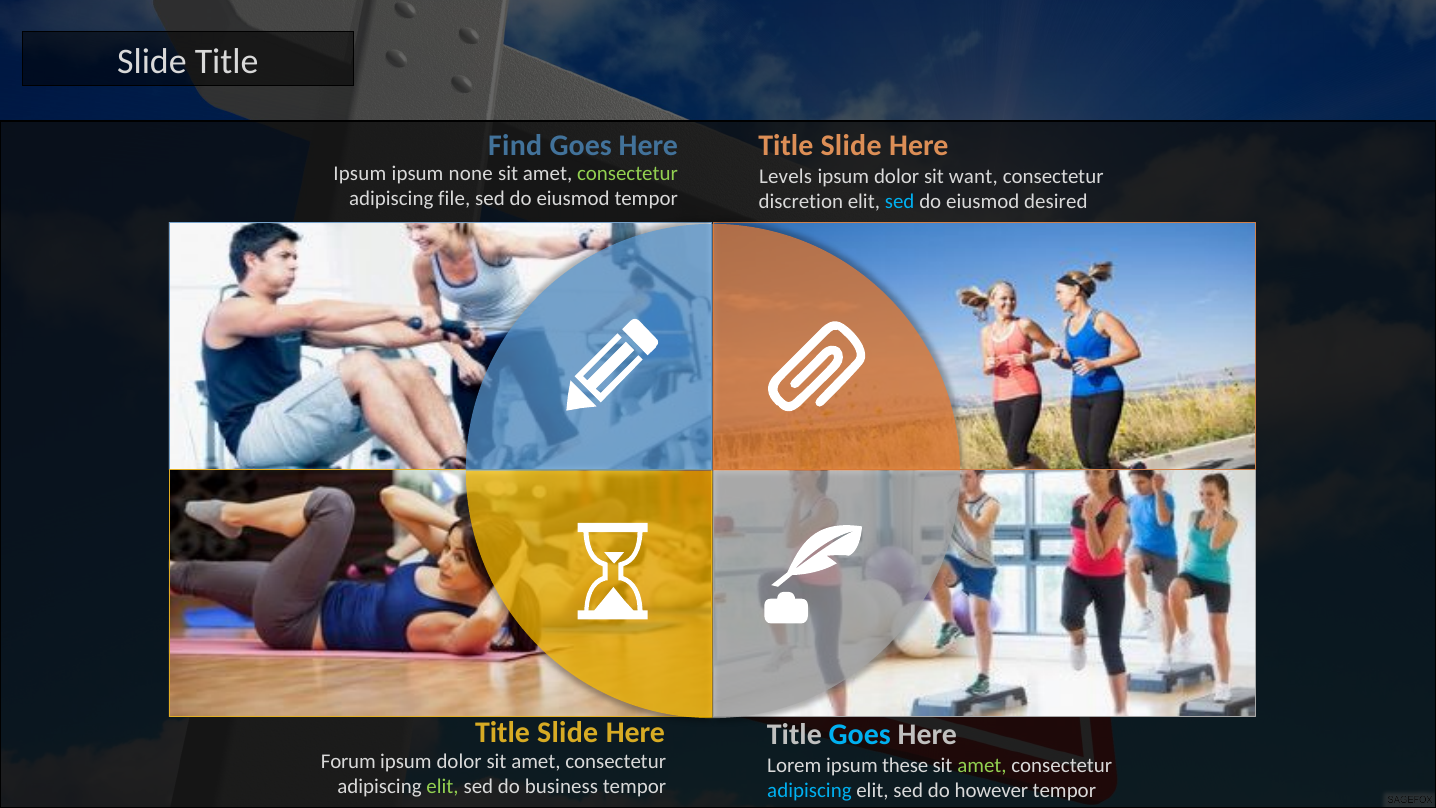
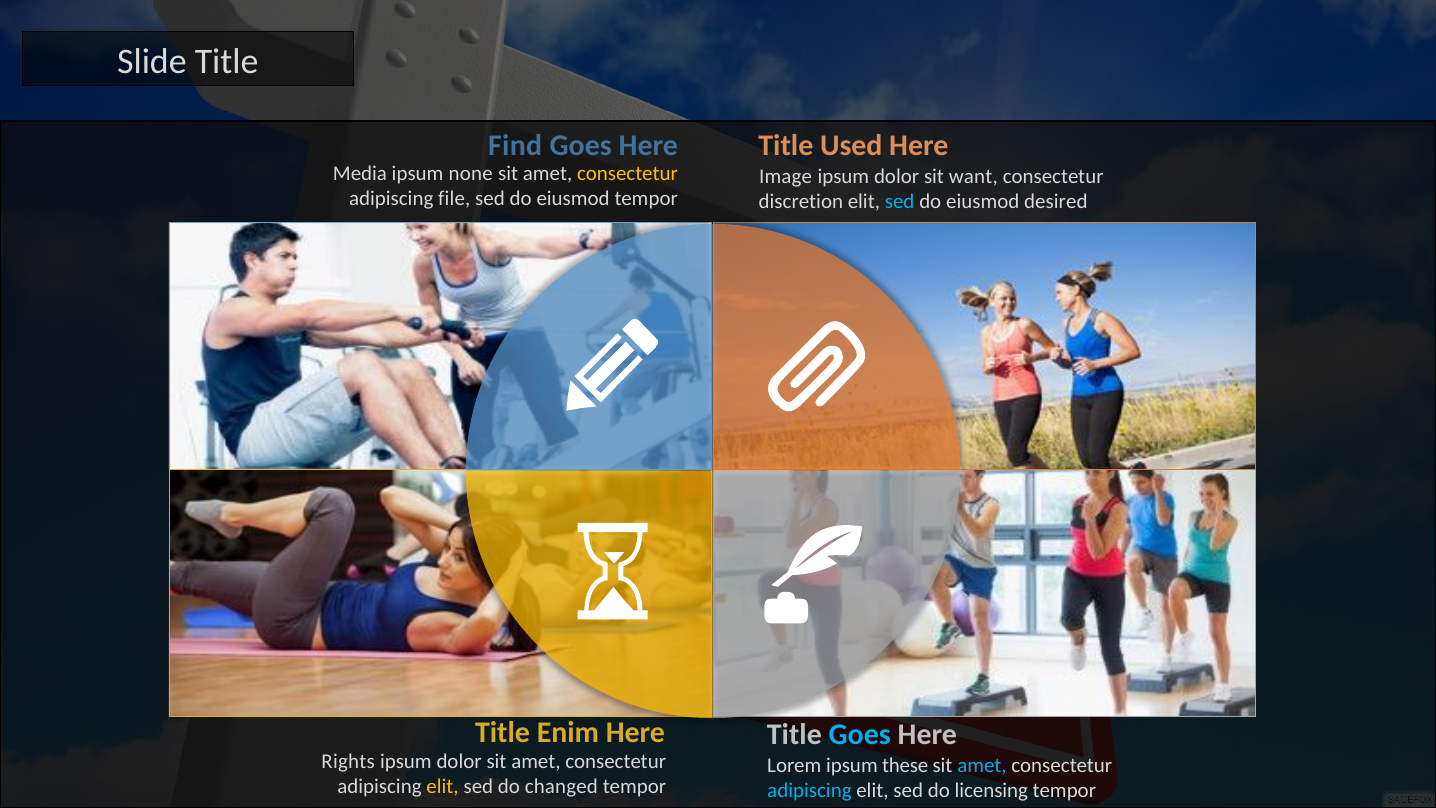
Slide at (851, 146): Slide -> Used
Ipsum at (360, 174): Ipsum -> Media
consectetur at (627, 174) colour: light green -> yellow
Levels: Levels -> Image
Slide at (568, 733): Slide -> Enim
Forum: Forum -> Rights
amet at (982, 765) colour: light green -> light blue
elit at (443, 787) colour: light green -> yellow
business: business -> changed
however: however -> licensing
